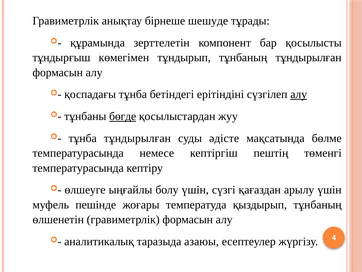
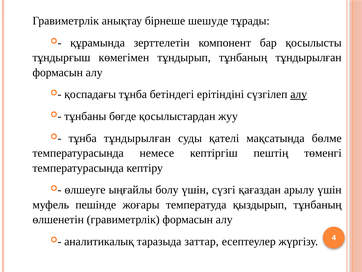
бөгде underline: present -> none
әдісте: әдісте -> қателі
азаюы: азаюы -> заттар
